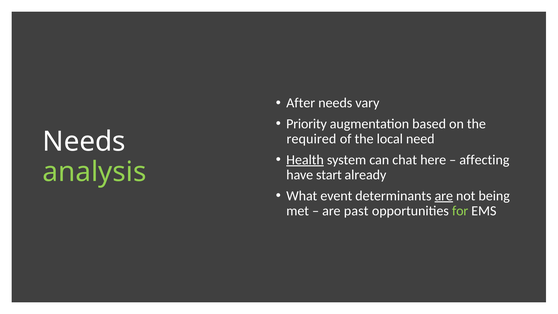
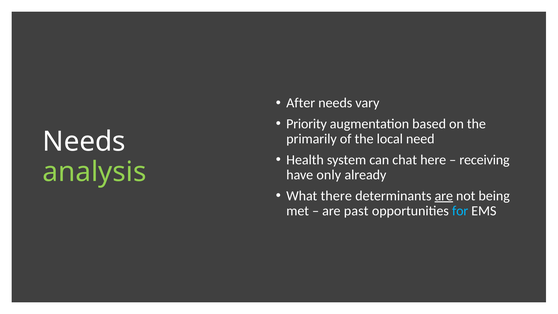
required: required -> primarily
Health underline: present -> none
affecting: affecting -> receiving
start: start -> only
event: event -> there
for colour: light green -> light blue
